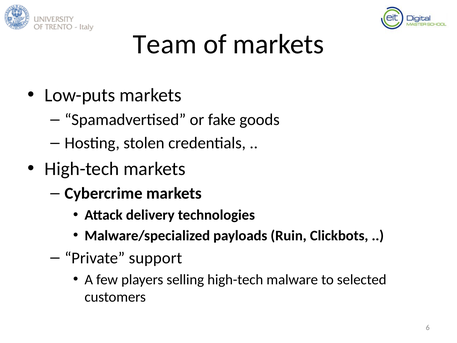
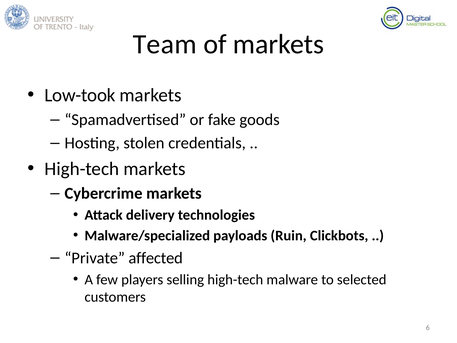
Low-puts: Low-puts -> Low-took
support: support -> affected
